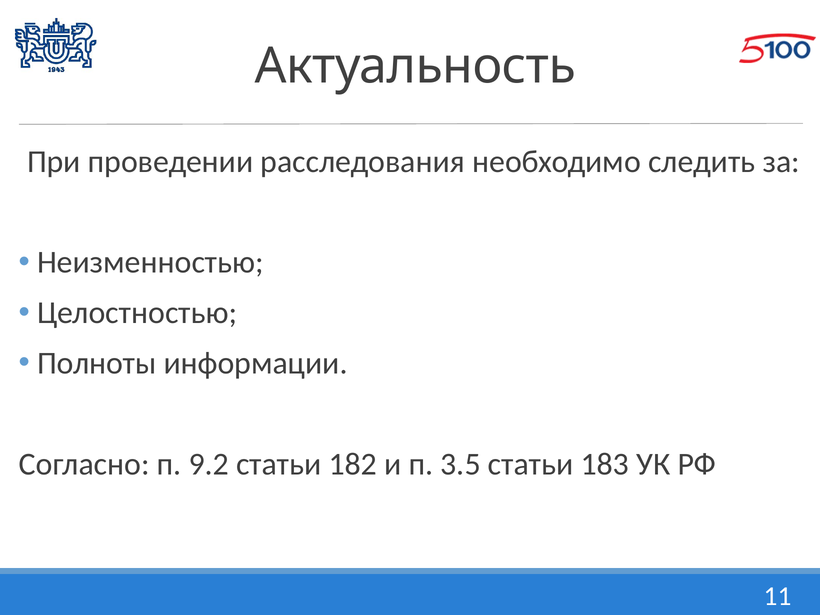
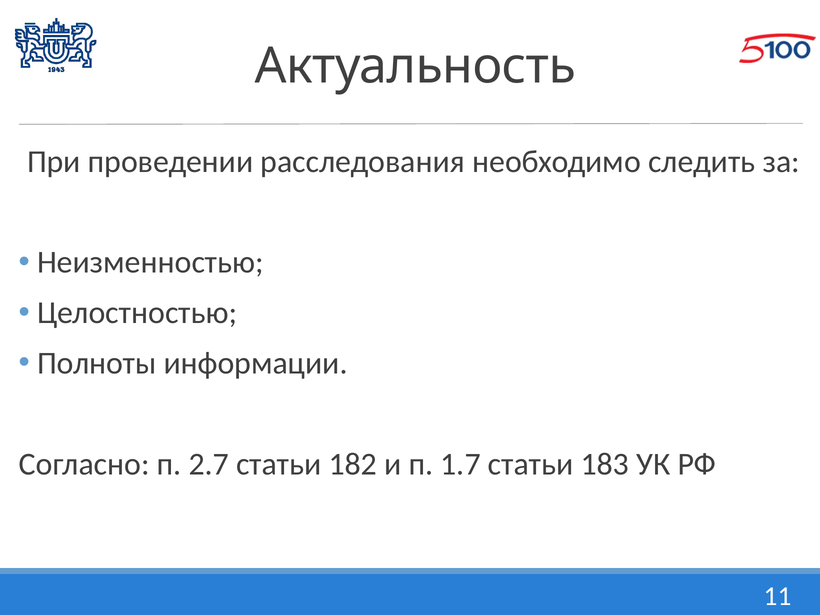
9.2: 9.2 -> 2.7
3.5: 3.5 -> 1.7
